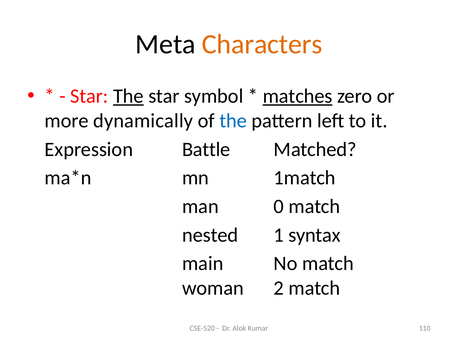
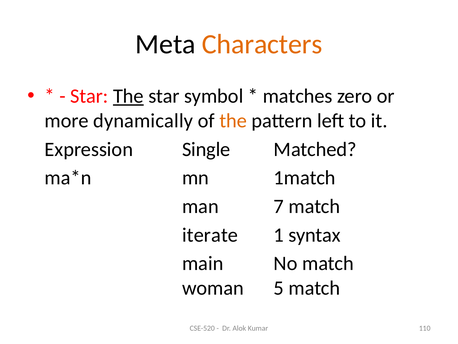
matches underline: present -> none
the at (233, 121) colour: blue -> orange
Battle: Battle -> Single
0: 0 -> 7
nested: nested -> iterate
2: 2 -> 5
